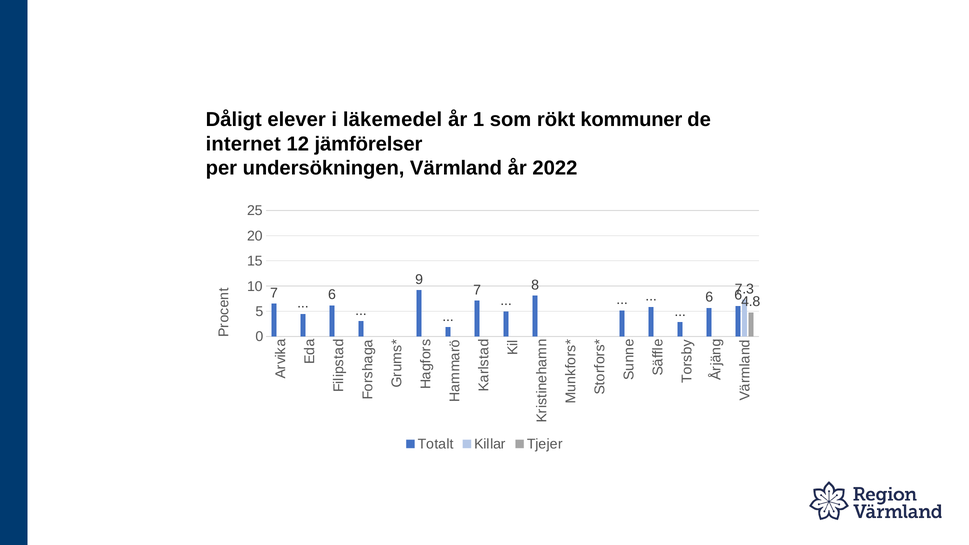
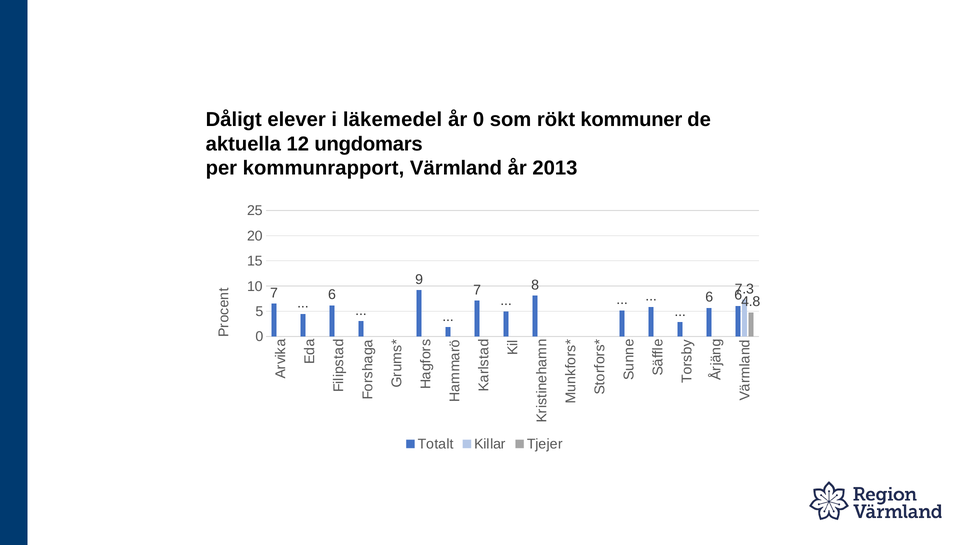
år 1: 1 -> 0
internet: internet -> aktuella
jämförelser: jämförelser -> ungdomars
undersökningen: undersökningen -> kommunrapport
2022: 2022 -> 2013
